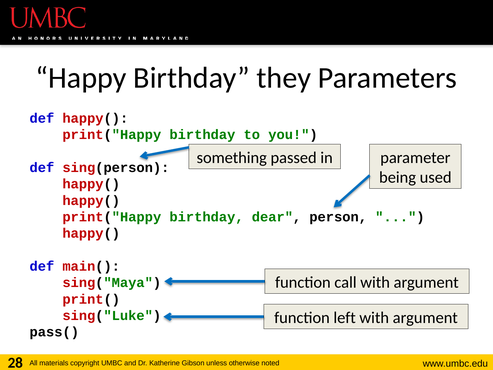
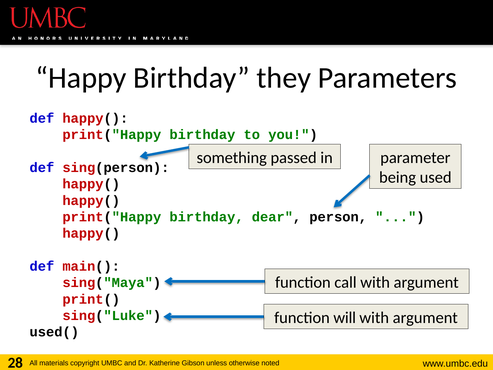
left: left -> will
pass(: pass( -> used(
